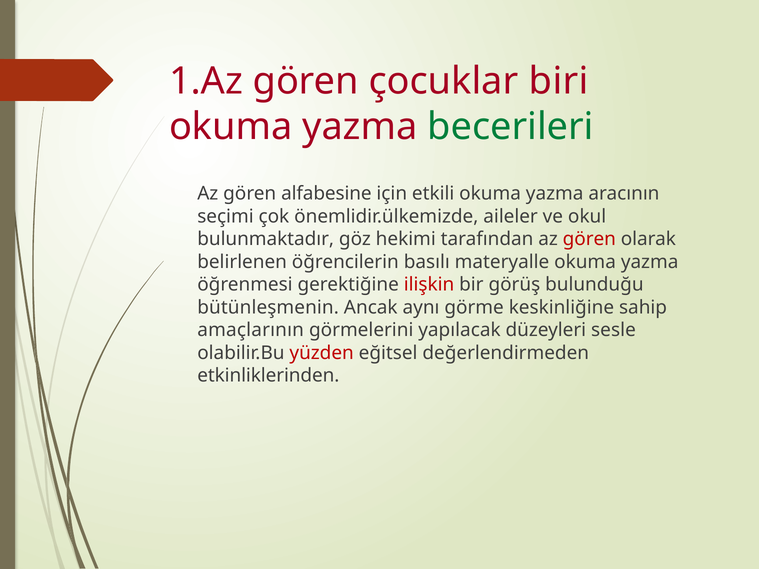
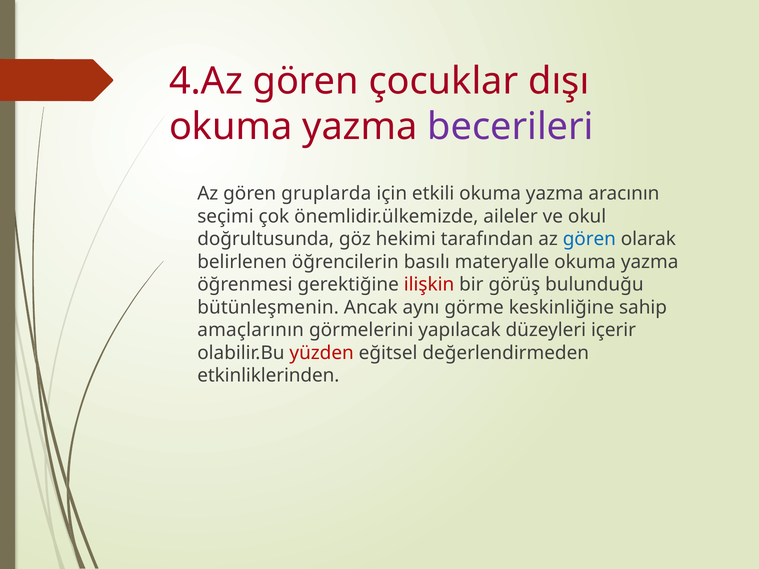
1.Az: 1.Az -> 4.Az
biri: biri -> dışı
becerileri colour: green -> purple
alfabesine: alfabesine -> gruplarda
bulunmaktadır: bulunmaktadır -> doğrultusunda
gören at (589, 239) colour: red -> blue
sesle: sesle -> içerir
